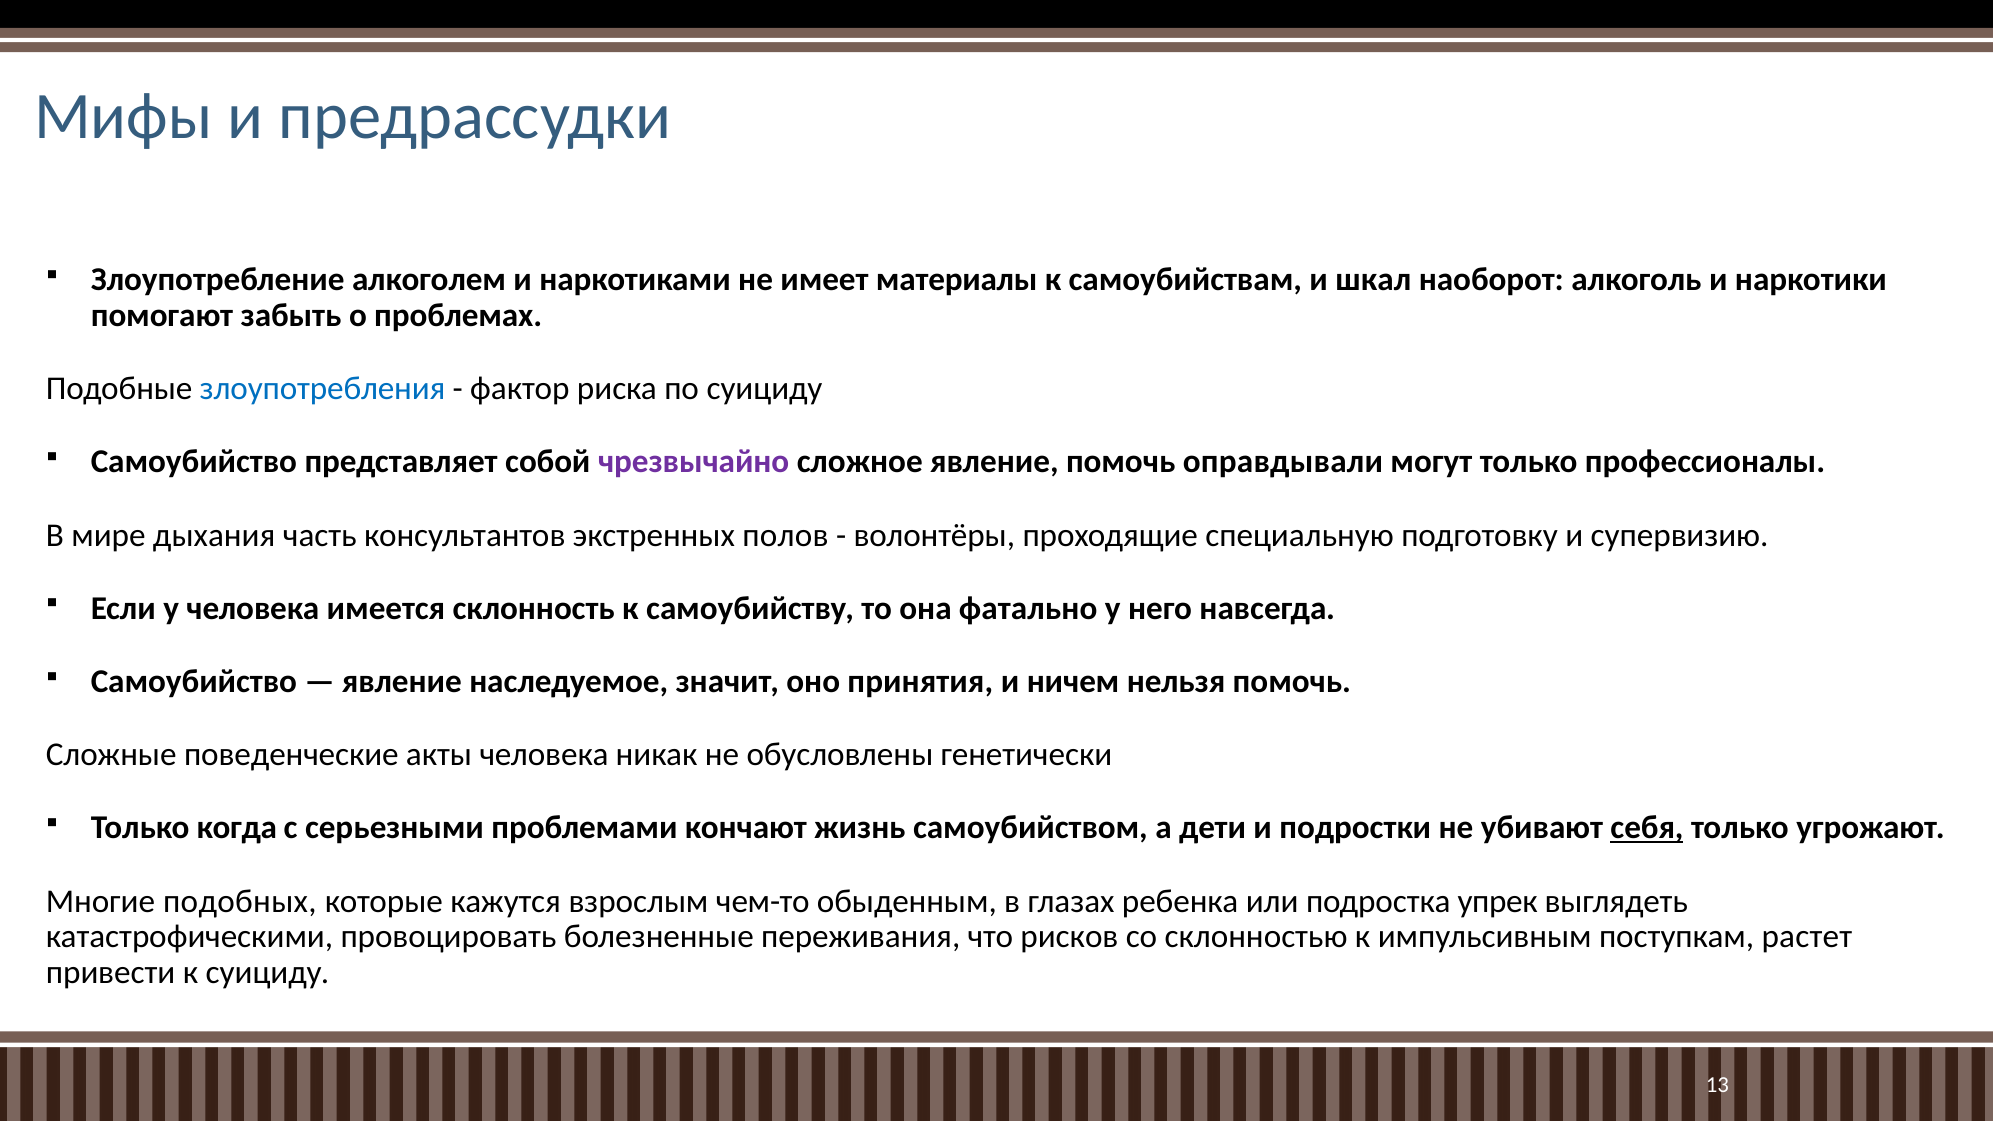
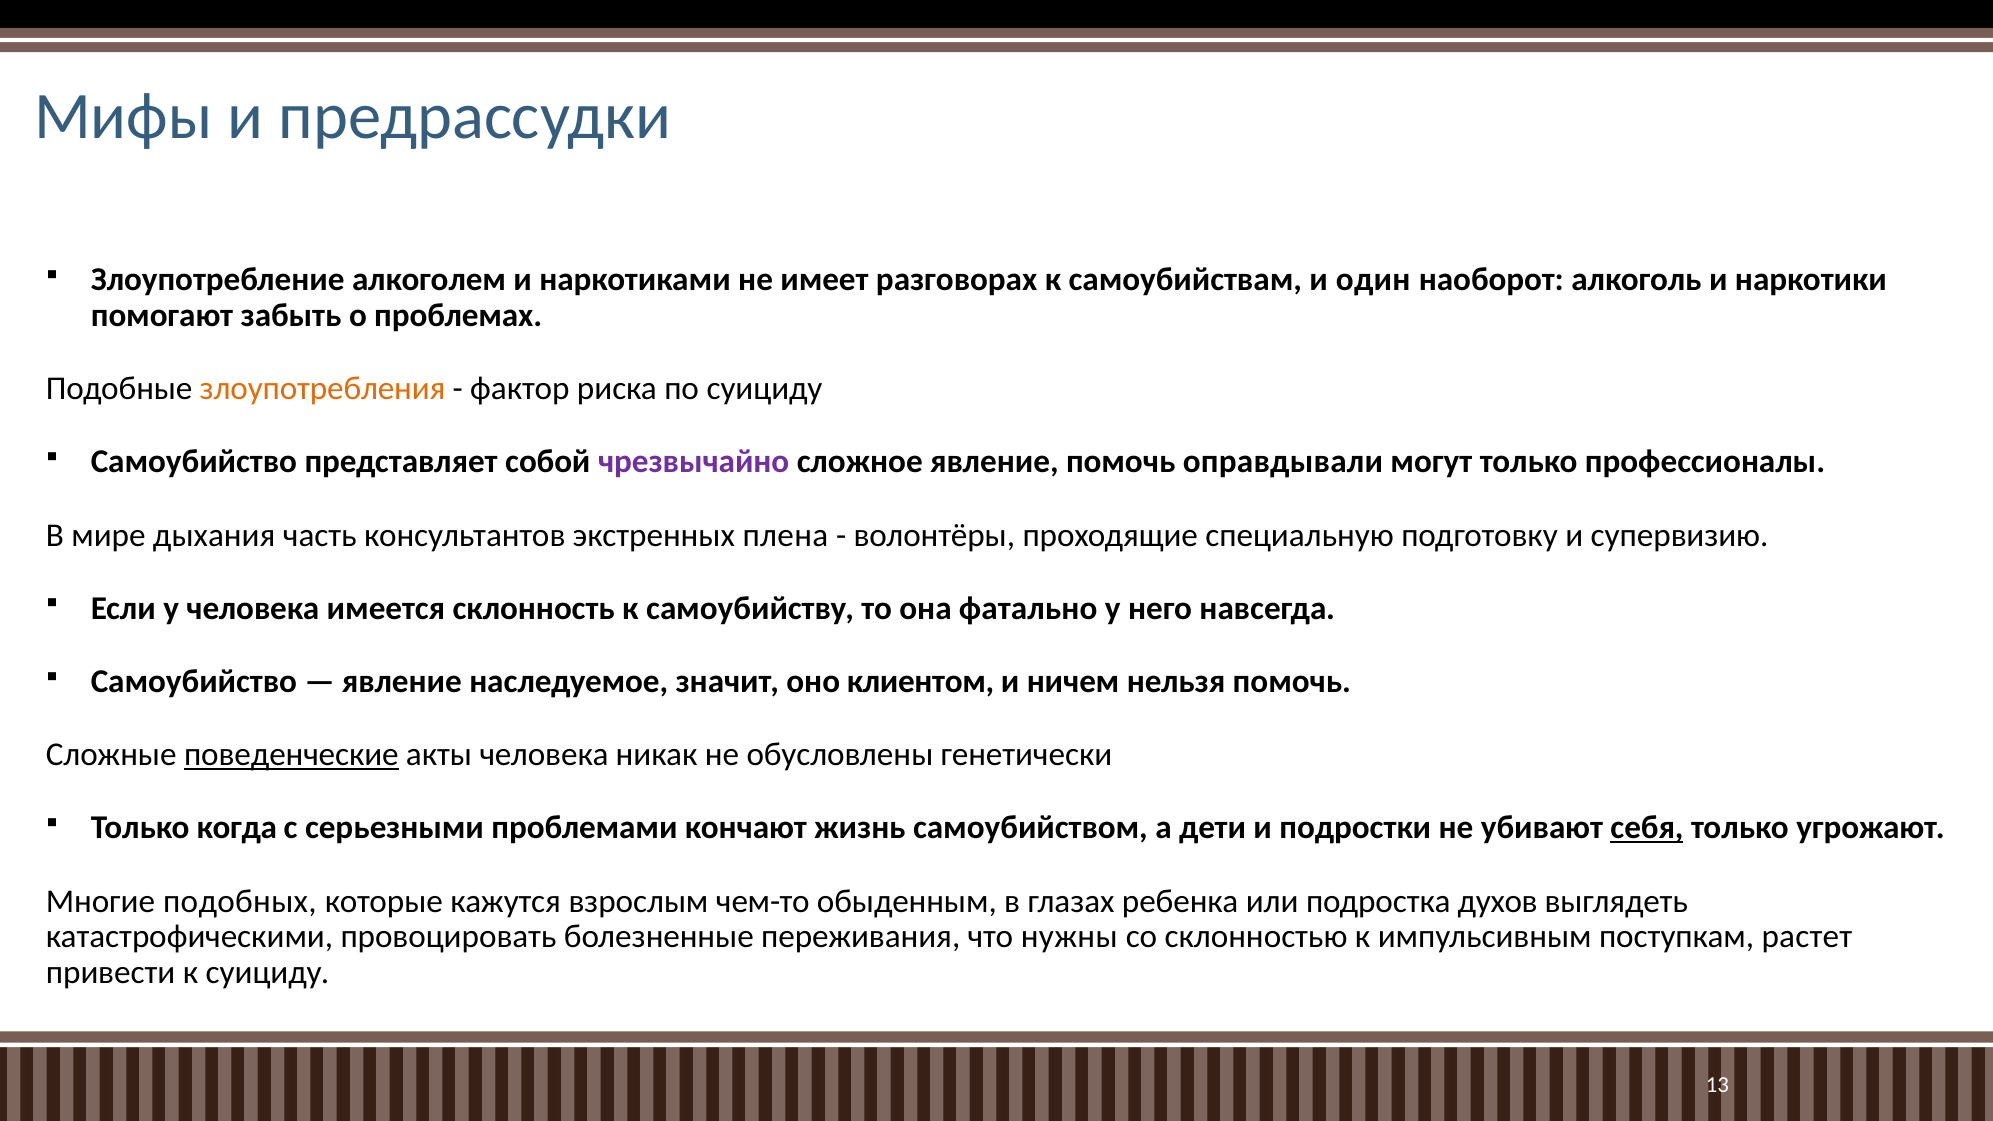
материалы: материалы -> разговорах
шкал: шкал -> один
злоупотребления colour: blue -> orange
полов: полов -> плена
принятия: принятия -> клиентом
поведенческие underline: none -> present
упрек: упрек -> духов
рисков: рисков -> нужны
